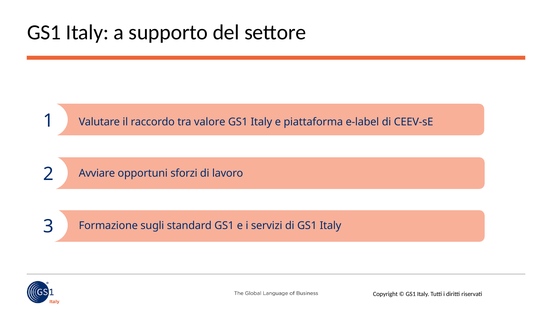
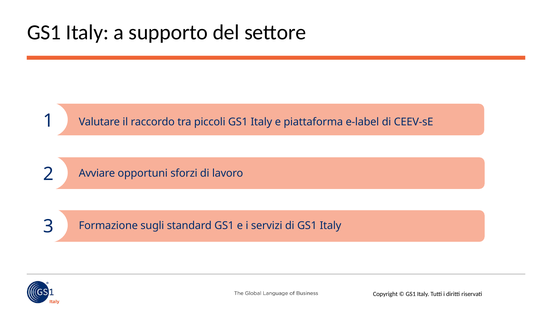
valore: valore -> piccoli
